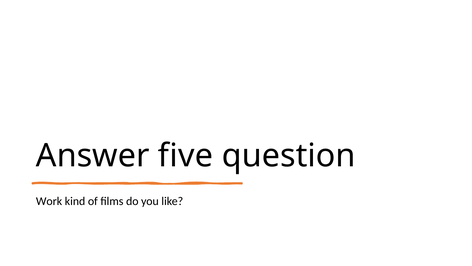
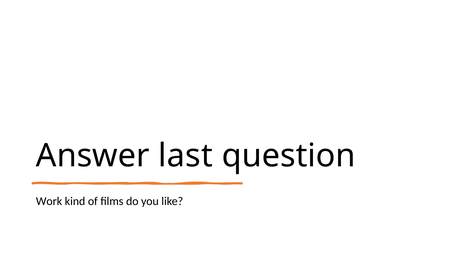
five: five -> last
